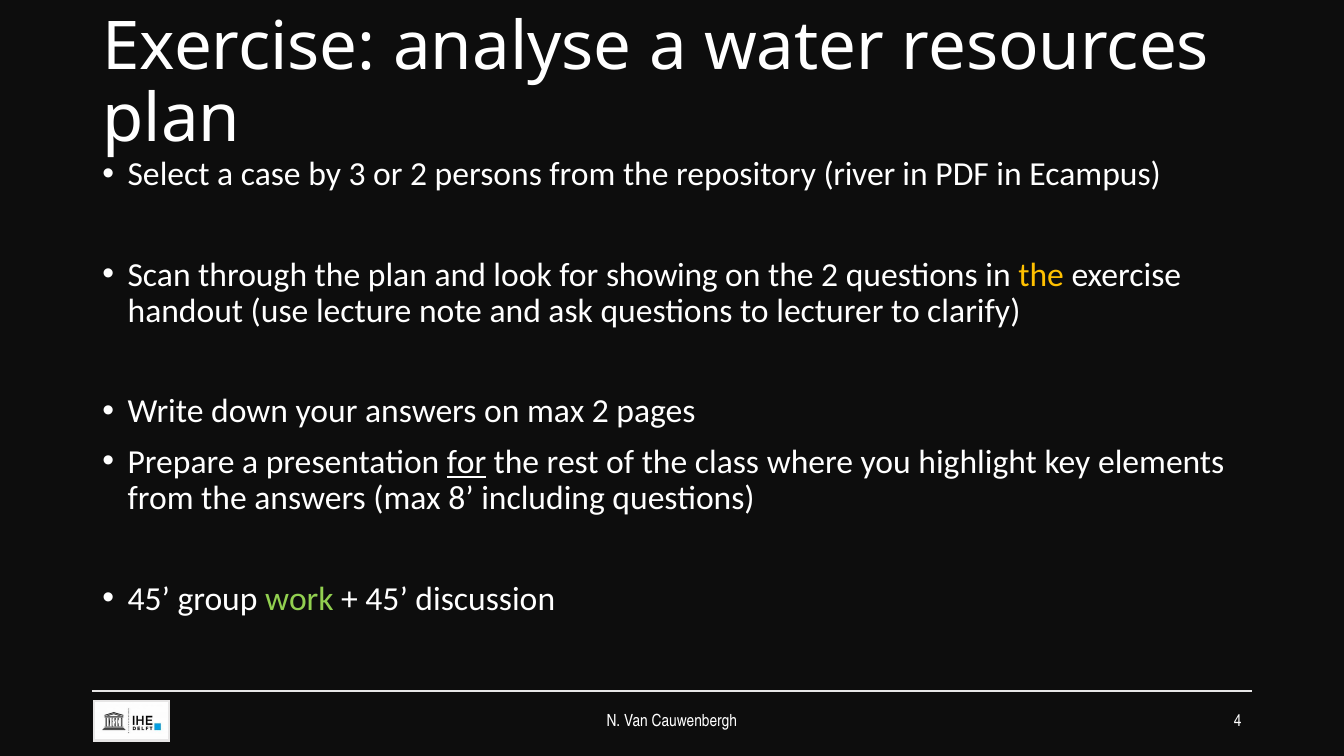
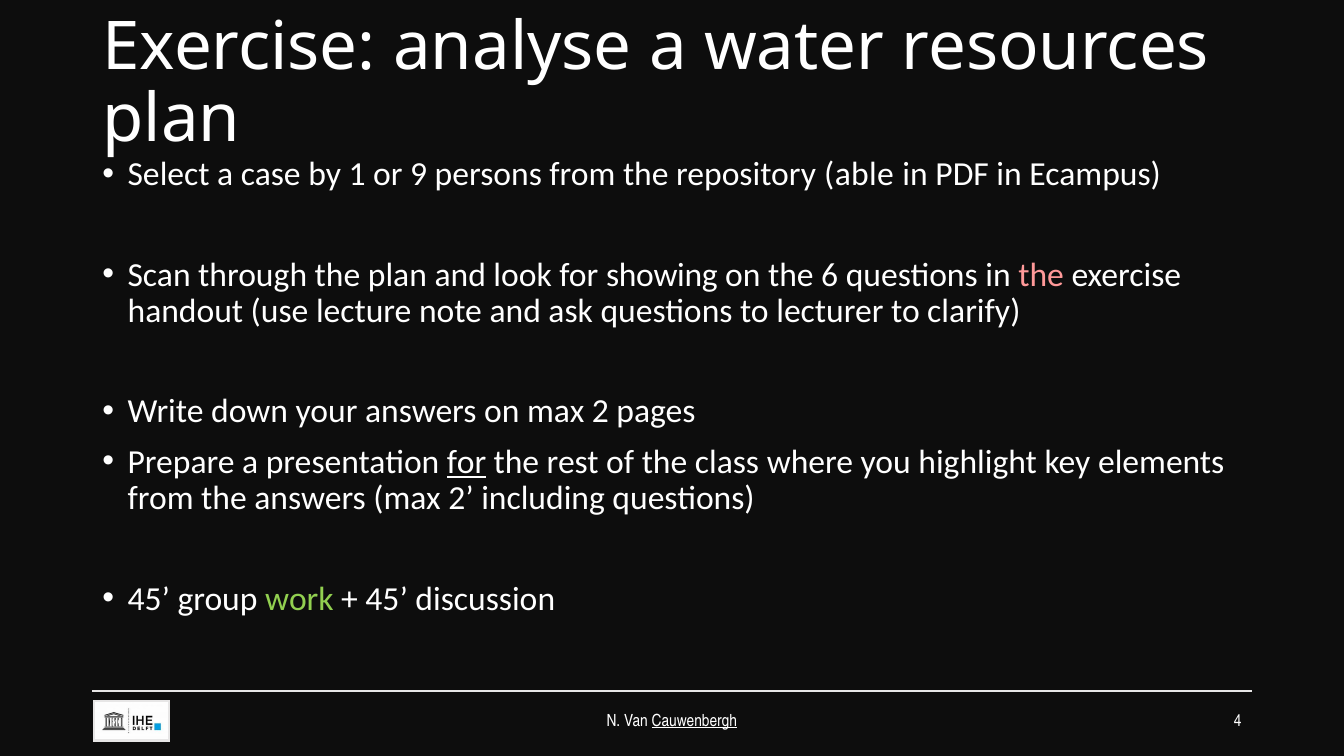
3: 3 -> 1
or 2: 2 -> 9
river: river -> able
the 2: 2 -> 6
the at (1041, 275) colour: yellow -> pink
answers max 8: 8 -> 2
Cauwenbergh underline: none -> present
